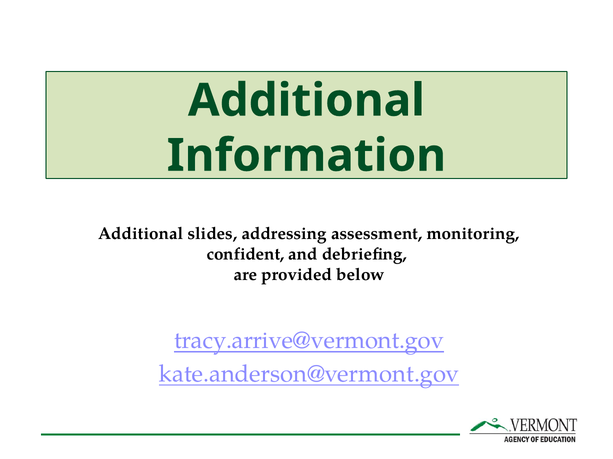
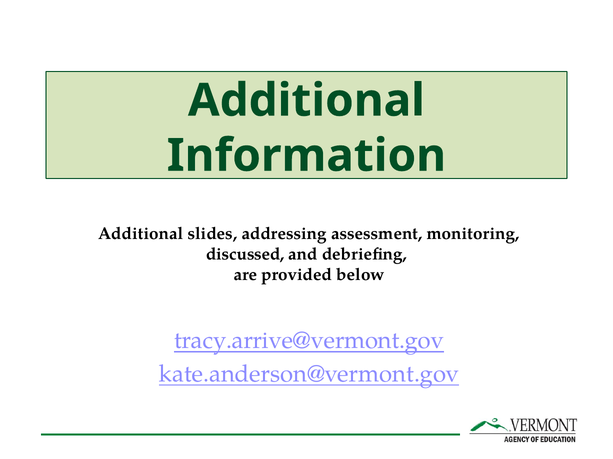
confident: confident -> discussed
